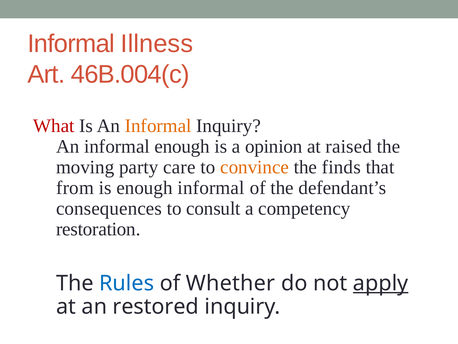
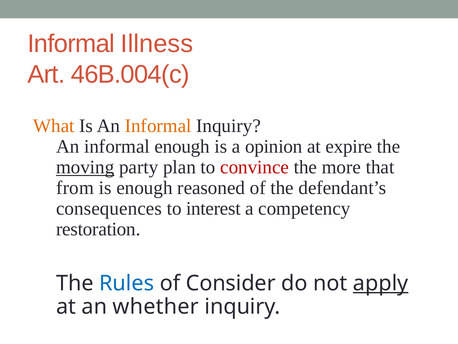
What colour: red -> orange
raised: raised -> expire
moving underline: none -> present
care: care -> plan
convince colour: orange -> red
finds: finds -> more
enough informal: informal -> reasoned
consult: consult -> interest
Whether: Whether -> Consider
restored: restored -> whether
